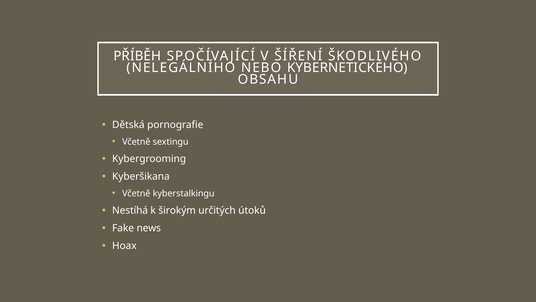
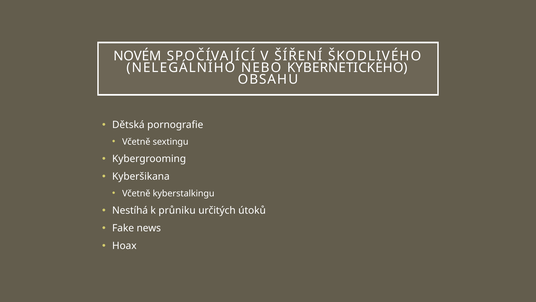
PŘÍBĚH: PŘÍBĚH -> NOVÉM
širokým: širokým -> průniku
